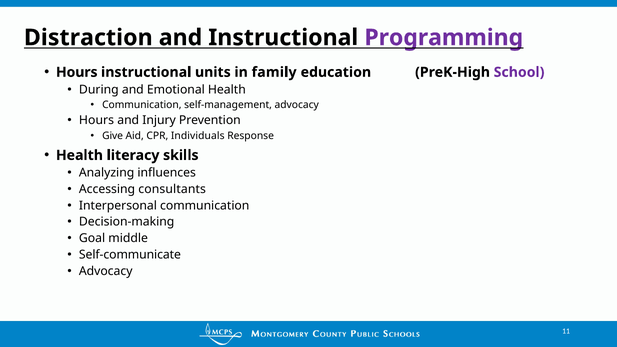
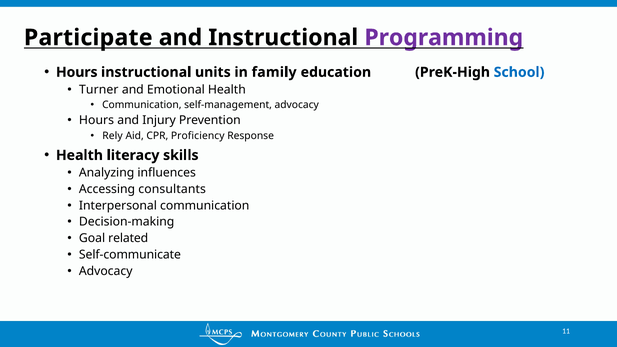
Distraction: Distraction -> Participate
School colour: purple -> blue
During: During -> Turner
Give: Give -> Rely
Individuals: Individuals -> Proficiency
middle: middle -> related
